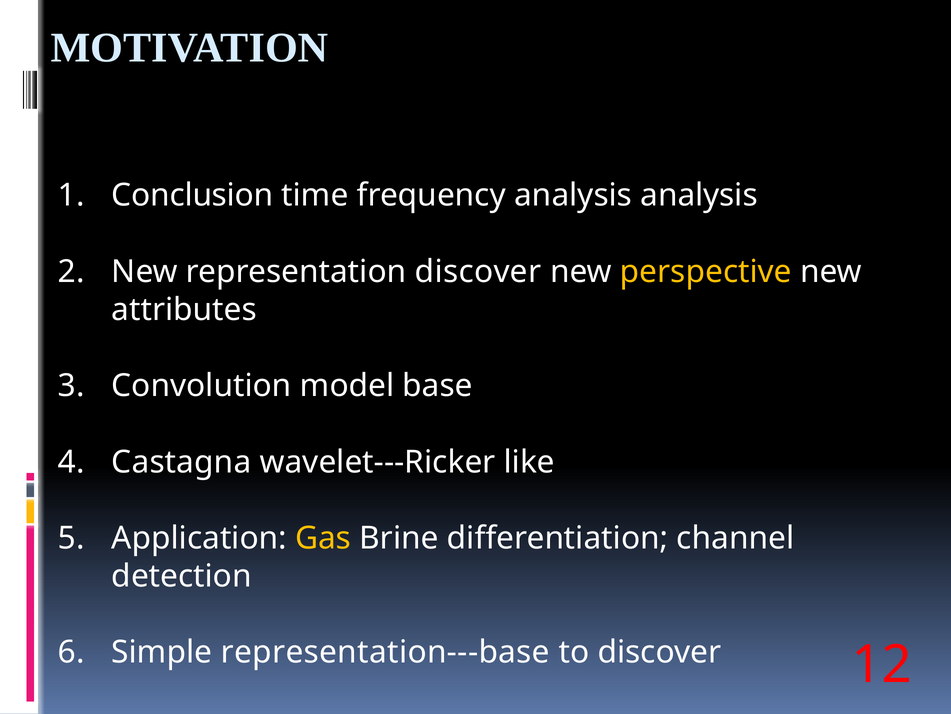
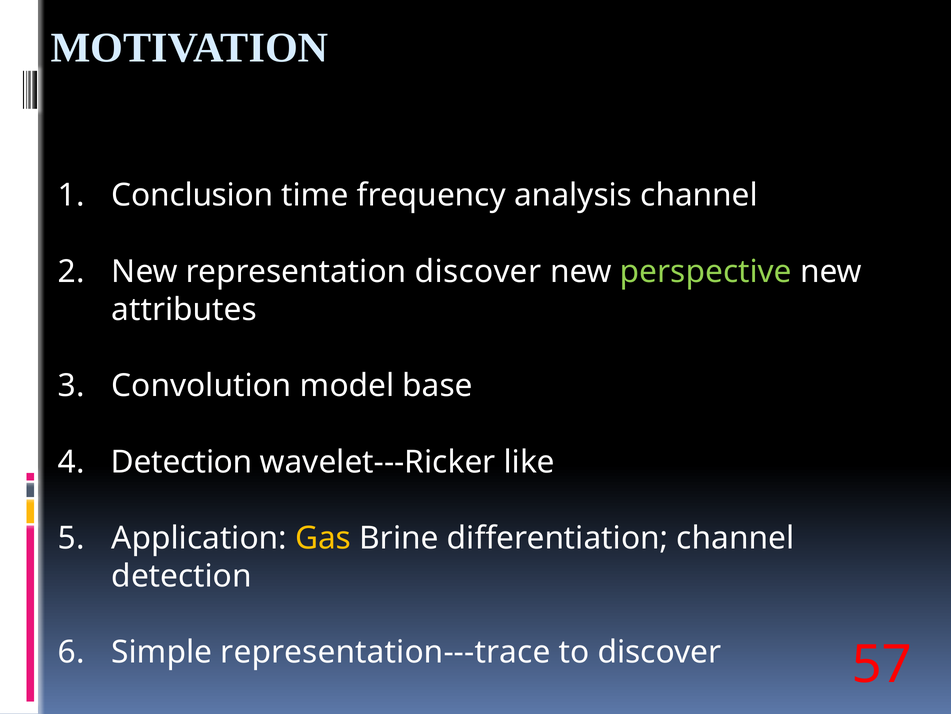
analysis analysis: analysis -> channel
perspective colour: yellow -> light green
Castagna at (181, 462): Castagna -> Detection
representation---base: representation---base -> representation---trace
12: 12 -> 57
